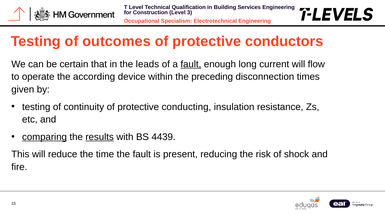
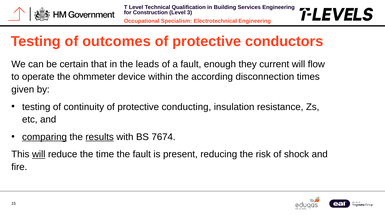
fault at (191, 64) underline: present -> none
long: long -> they
according: according -> ohmmeter
preceding: preceding -> according
4439: 4439 -> 7674
will at (39, 154) underline: none -> present
